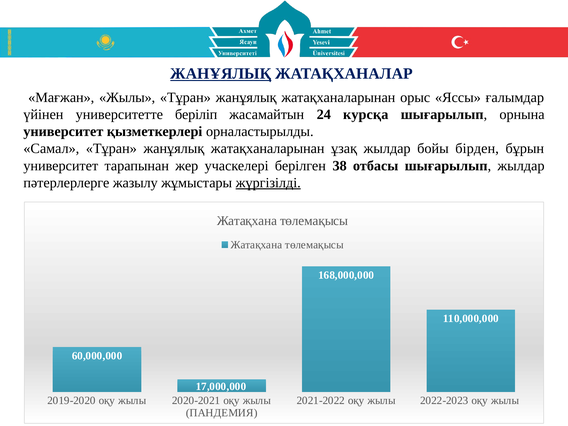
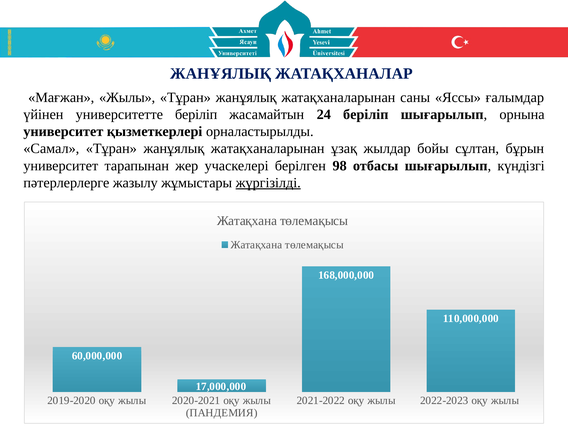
ЖАНҰЯЛЫҚ at (221, 74) underline: present -> none
орыс: орыс -> саны
24 курсқа: курсқа -> беріліп
бірден: бірден -> сұлтан
38: 38 -> 98
шығарылып жылдар: жылдар -> күндізгі
